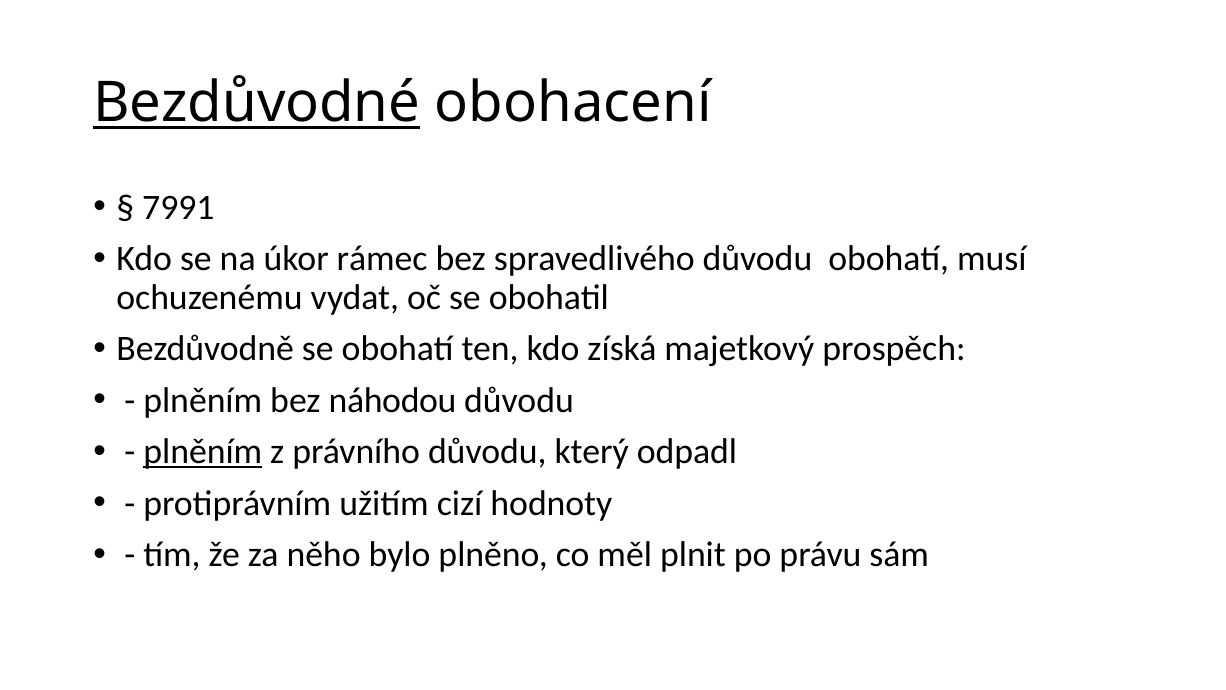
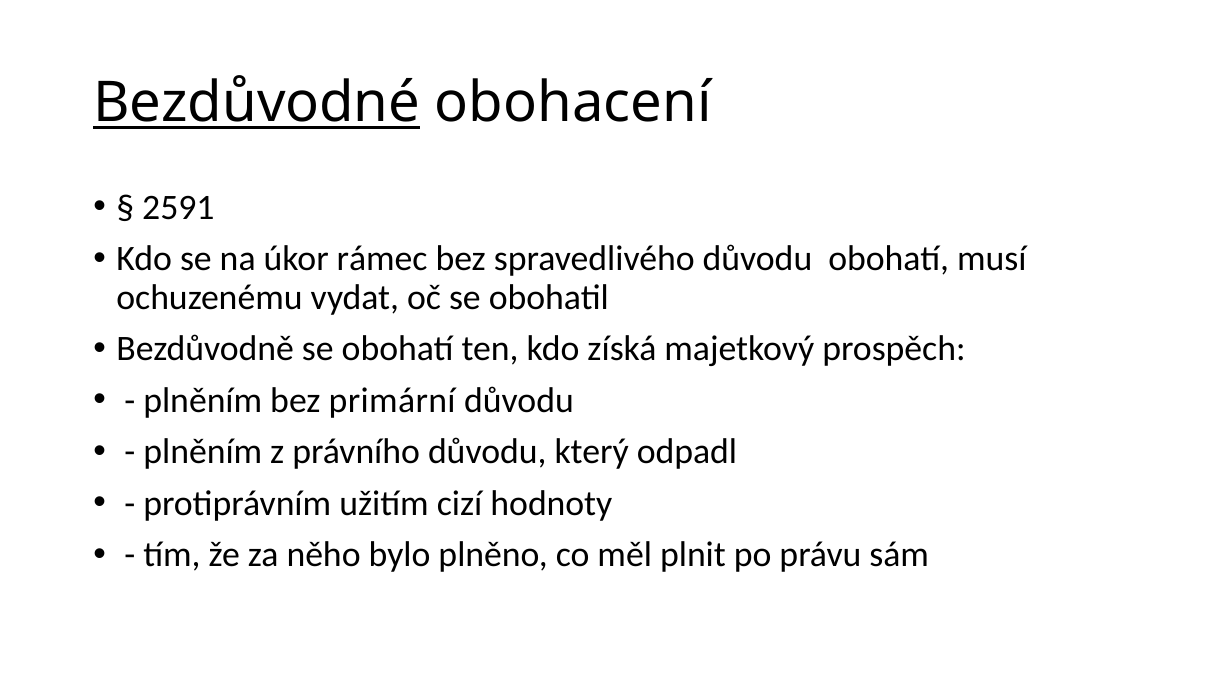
7991: 7991 -> 2591
náhodou: náhodou -> primární
plněním at (203, 452) underline: present -> none
